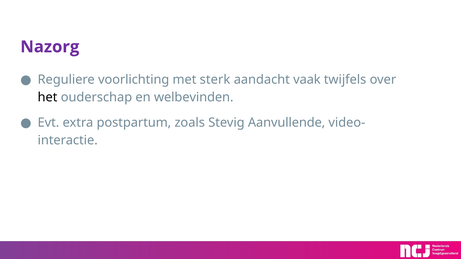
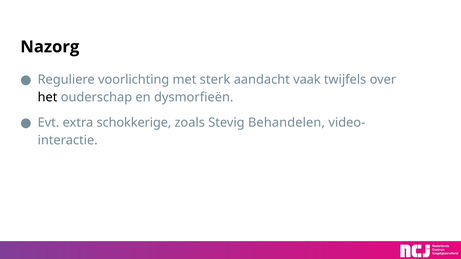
Nazorg colour: purple -> black
welbevinden: welbevinden -> dysmorfieën
postpartum: postpartum -> schokkerige
Aanvullende: Aanvullende -> Behandelen
